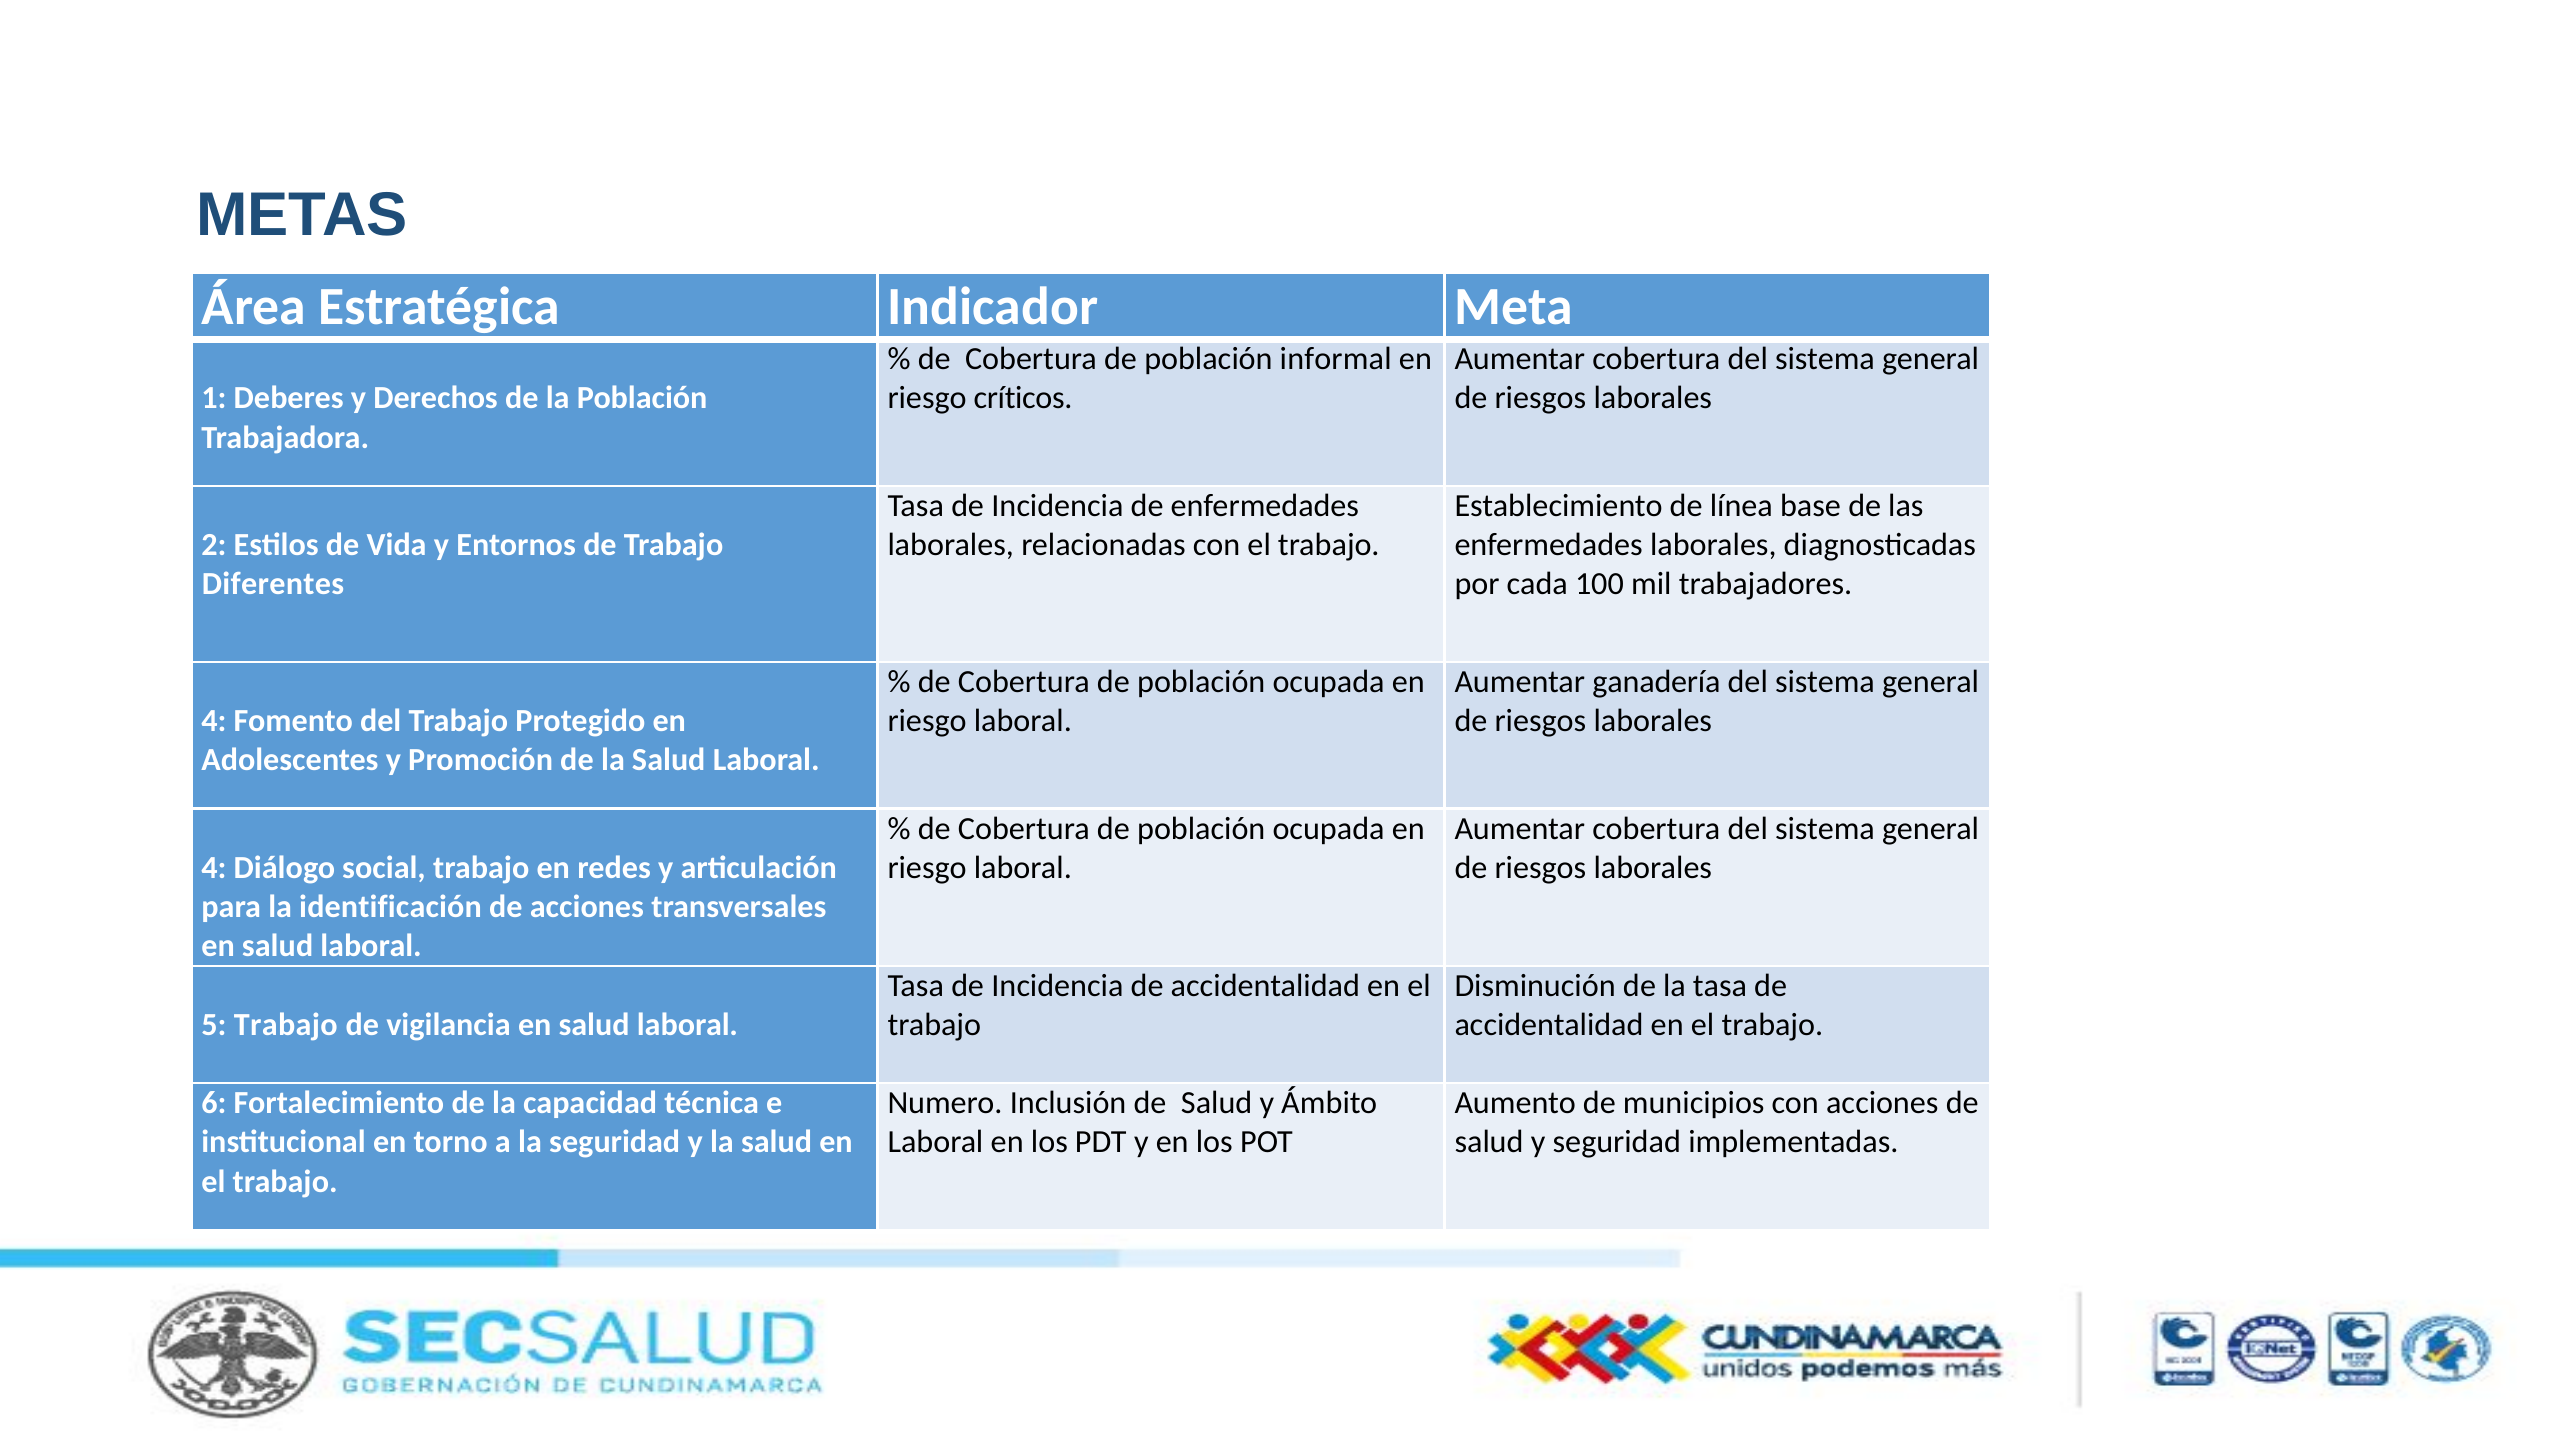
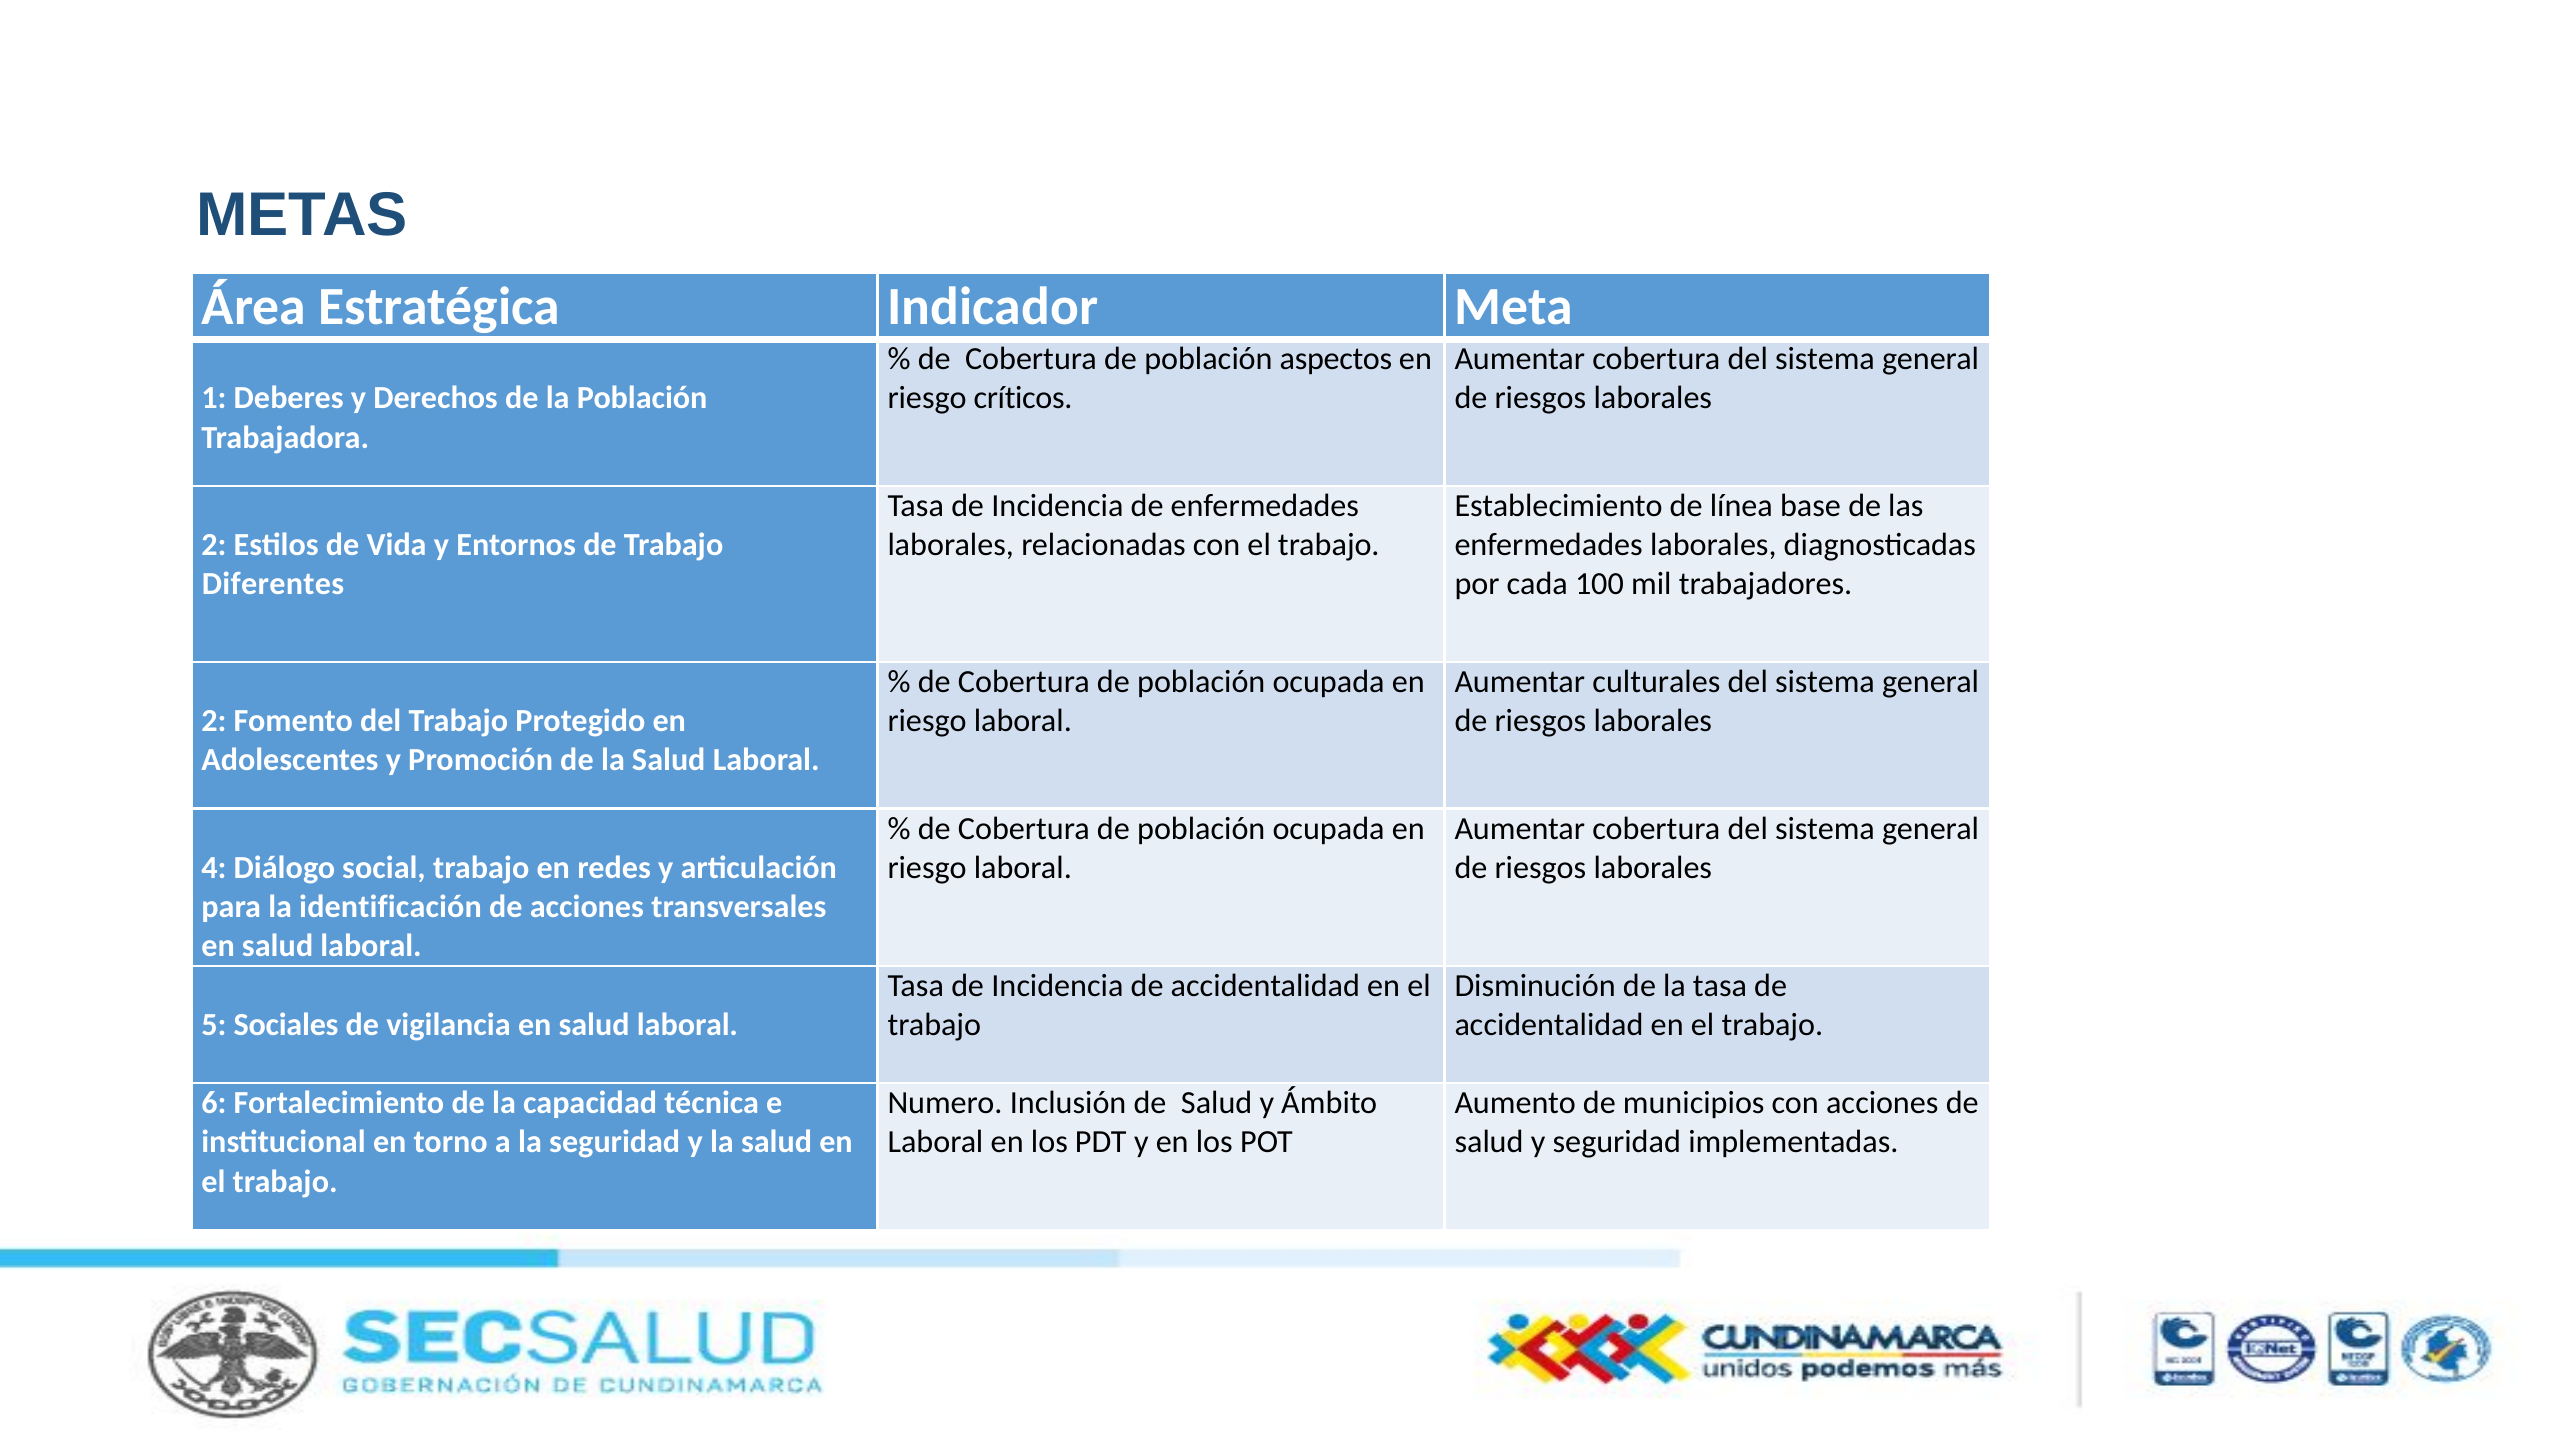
informal: informal -> aspectos
ganadería: ganadería -> culturales
4 at (214, 721): 4 -> 2
5 Trabajo: Trabajo -> Sociales
